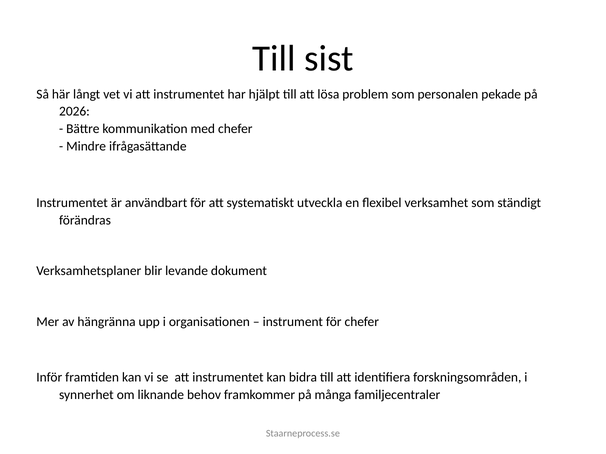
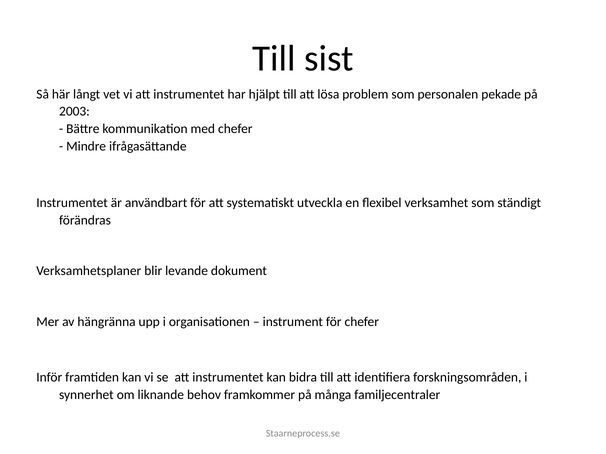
2026: 2026 -> 2003
